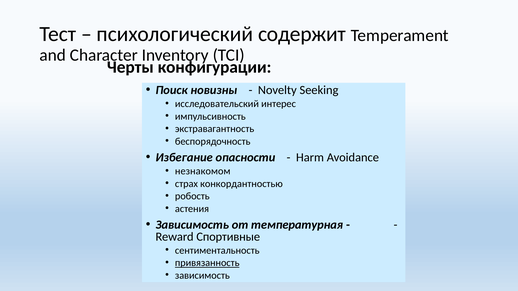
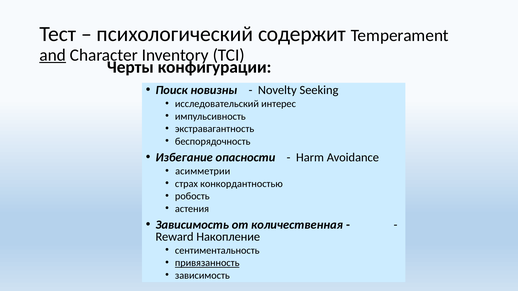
and underline: none -> present
незнакомом: незнакомом -> асимметрии
температурная: температурная -> количественная
Спортивные: Спортивные -> Накопление
